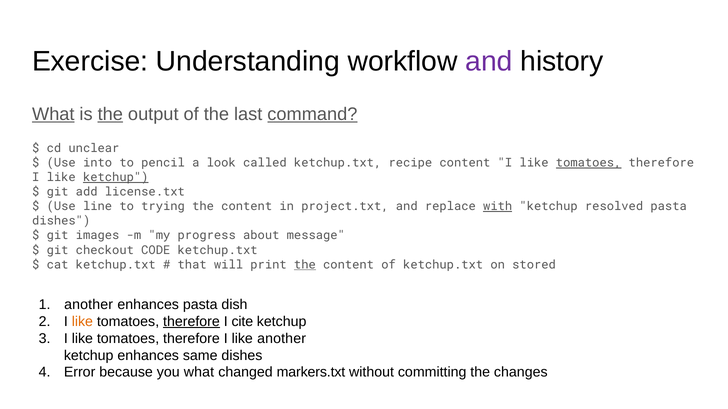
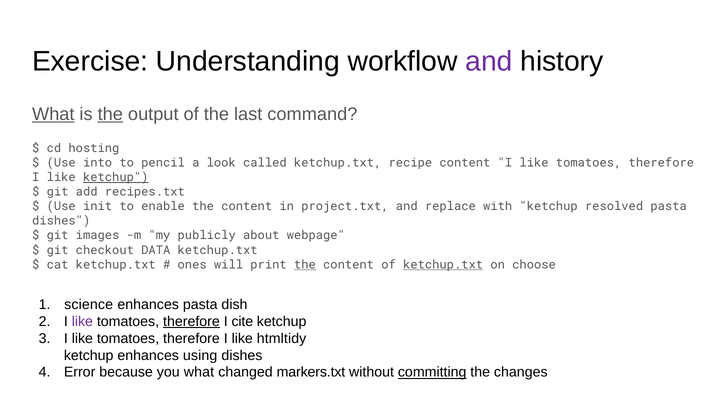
command underline: present -> none
unclear: unclear -> hosting
tomatoes at (589, 163) underline: present -> none
license.txt: license.txt -> recipes.txt
line: line -> init
trying: trying -> enable
with underline: present -> none
progress: progress -> publicly
message: message -> webpage
CODE: CODE -> DATA
that: that -> ones
ketchup.txt at (443, 265) underline: none -> present
stored: stored -> choose
another at (89, 305): another -> science
like at (82, 322) colour: orange -> purple
like another: another -> htmltidy
same: same -> using
committing underline: none -> present
